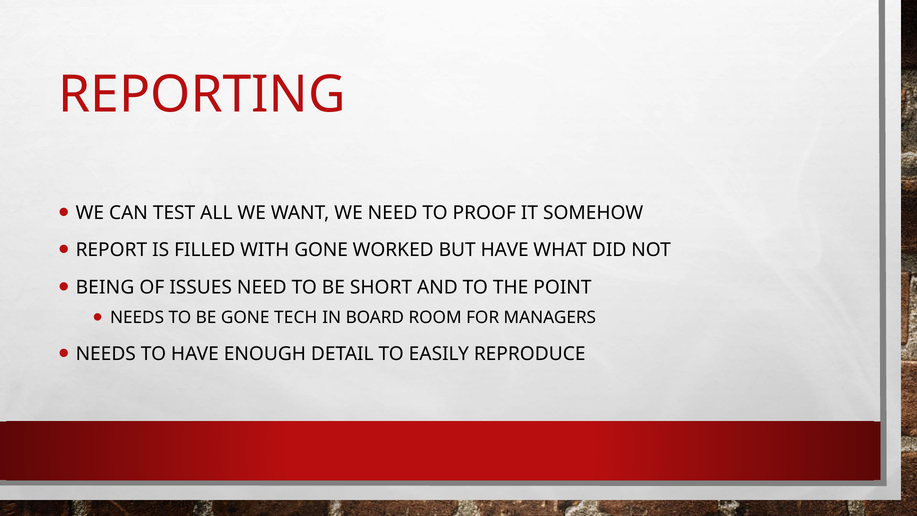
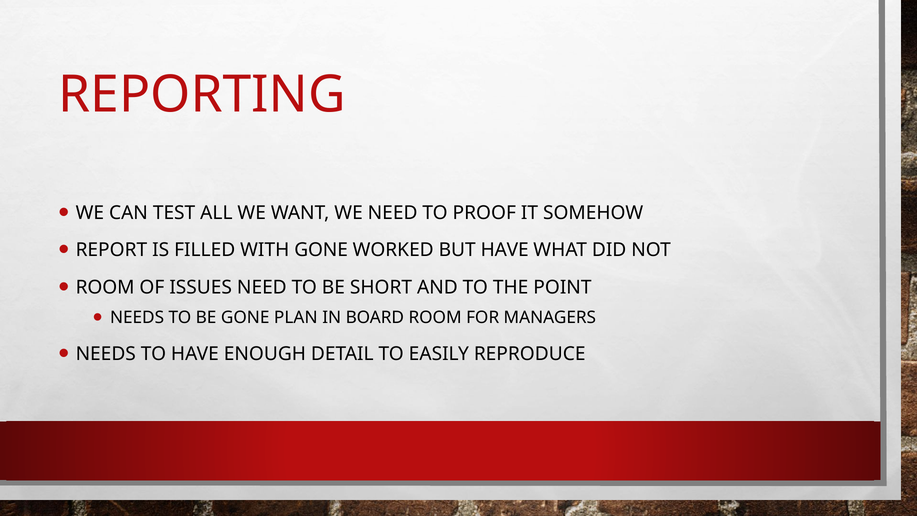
BEING at (105, 287): BEING -> ROOM
TECH: TECH -> PLAN
